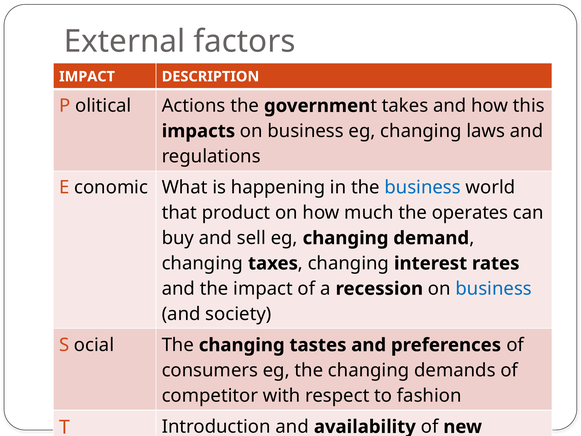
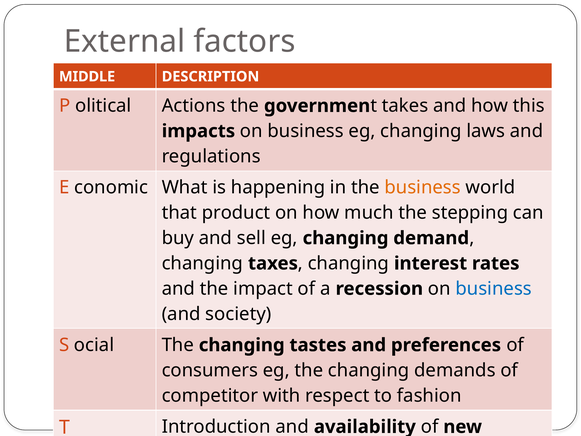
IMPACT at (87, 77): IMPACT -> MIDDLE
business at (423, 187) colour: blue -> orange
the operates: operates -> stepping
